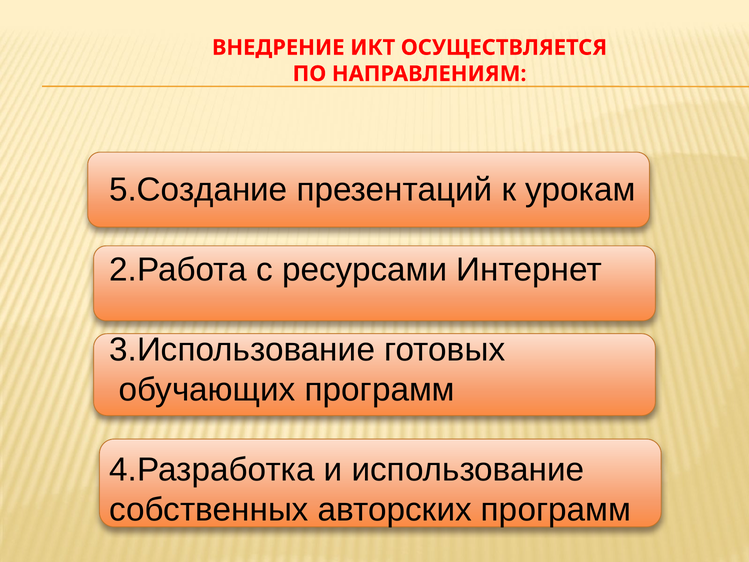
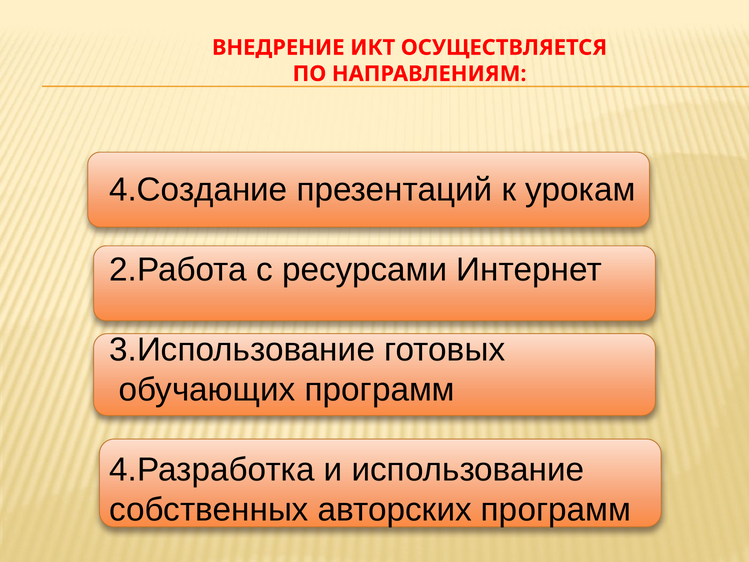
5.Создание: 5.Создание -> 4.Создание
